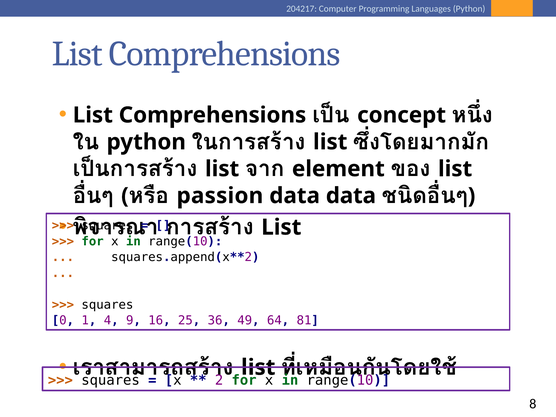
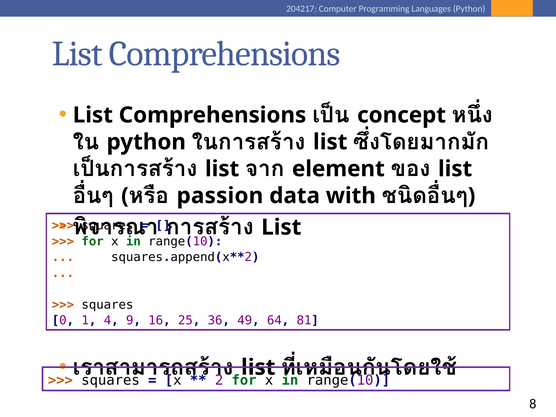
data data: data -> with
